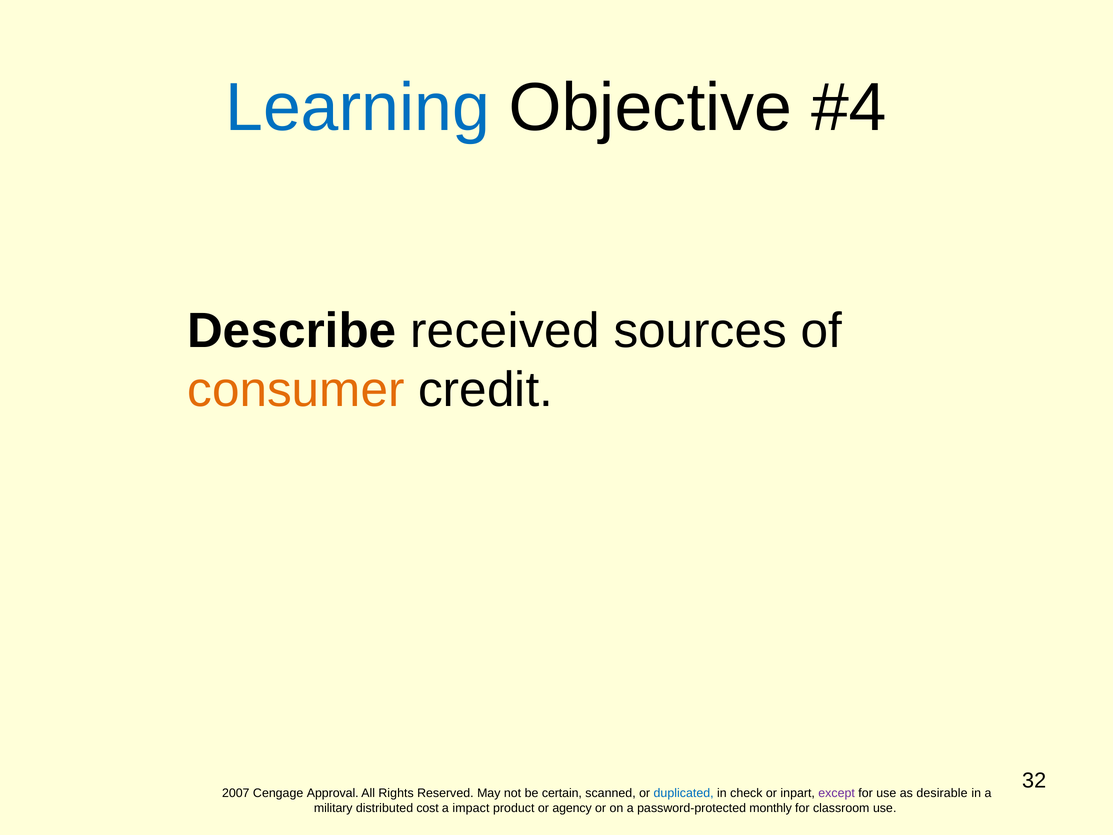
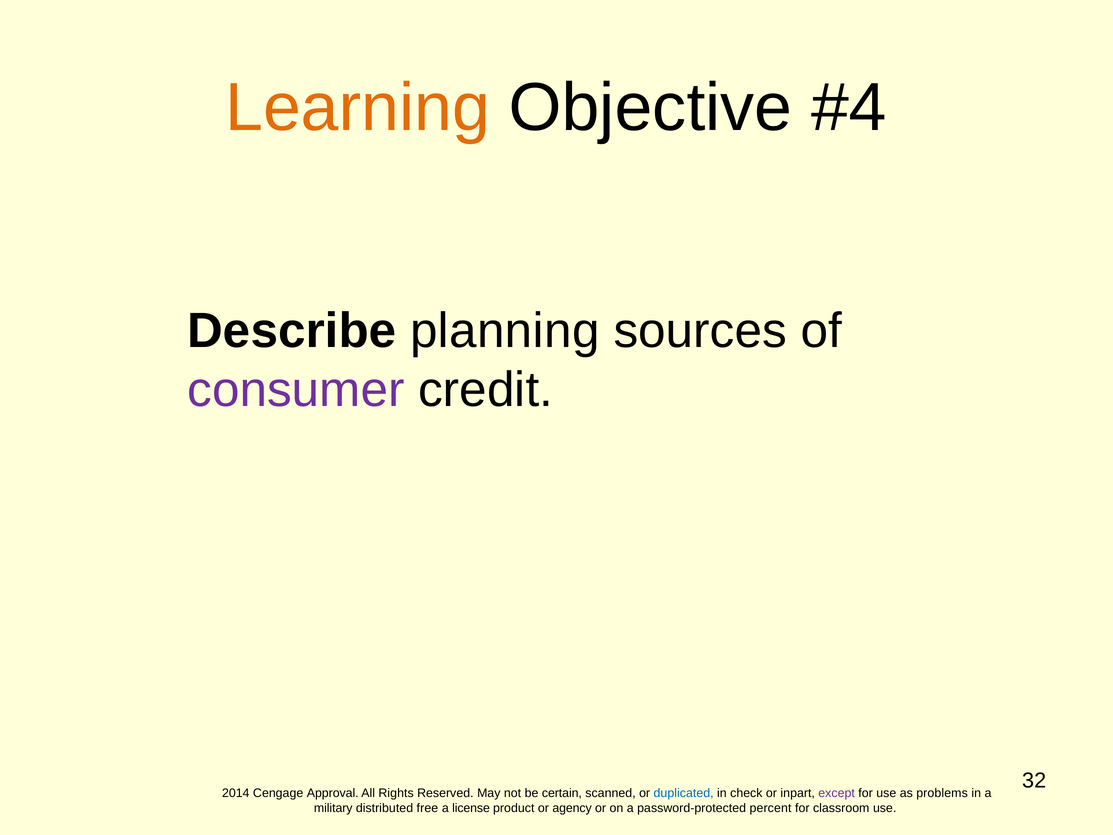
Learning colour: blue -> orange
received: received -> planning
consumer colour: orange -> purple
2007: 2007 -> 2014
desirable: desirable -> problems
cost: cost -> free
impact: impact -> license
monthly: monthly -> percent
